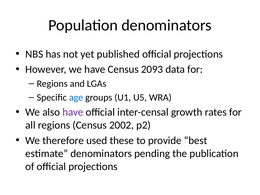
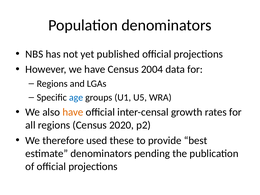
2093: 2093 -> 2004
have at (73, 112) colour: purple -> orange
2002: 2002 -> 2020
